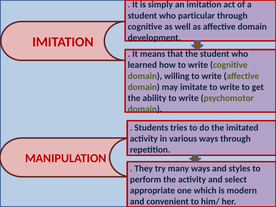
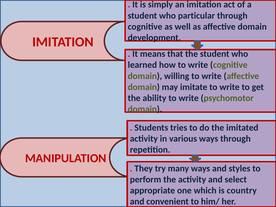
modern: modern -> country
